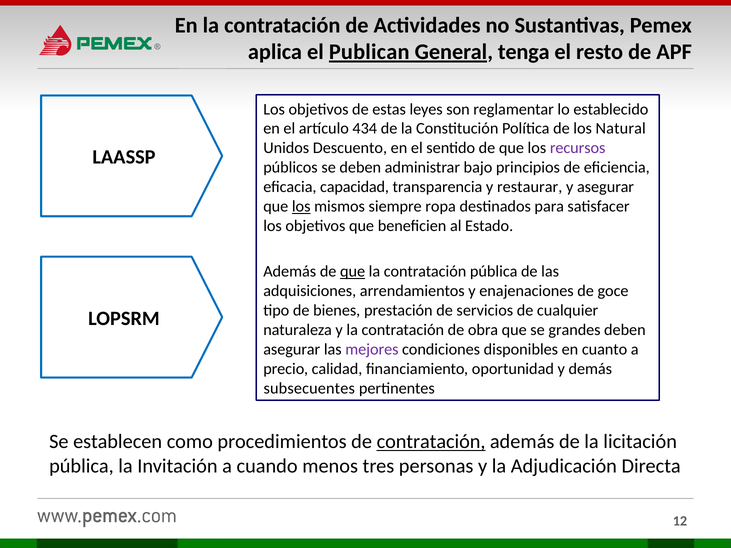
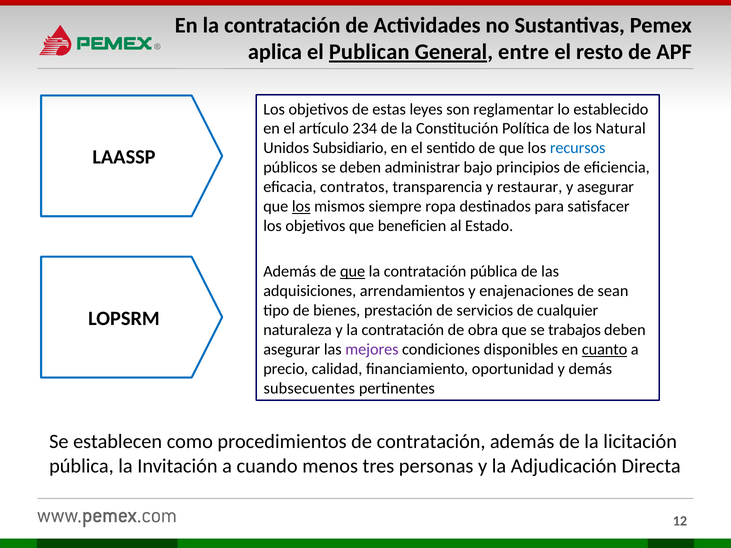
tenga: tenga -> entre
434: 434 -> 234
Descuento: Descuento -> Subsidiario
recursos colour: purple -> blue
capacidad: capacidad -> contratos
goce: goce -> sean
grandes: grandes -> trabajos
cuanto underline: none -> present
contratación at (431, 442) underline: present -> none
